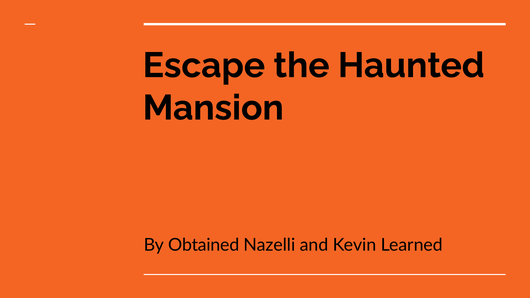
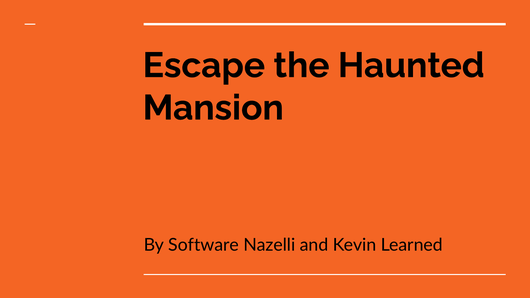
Obtained: Obtained -> Software
